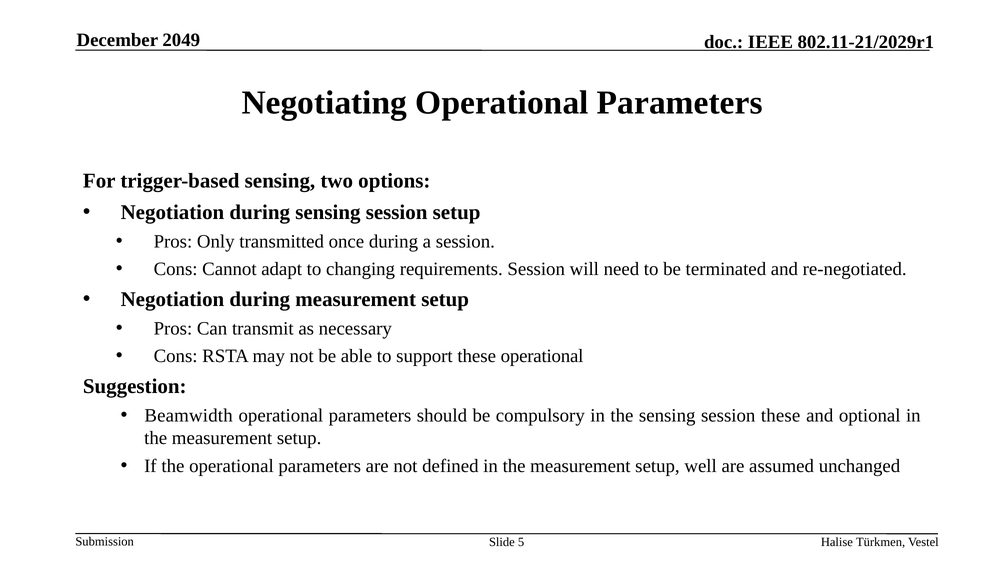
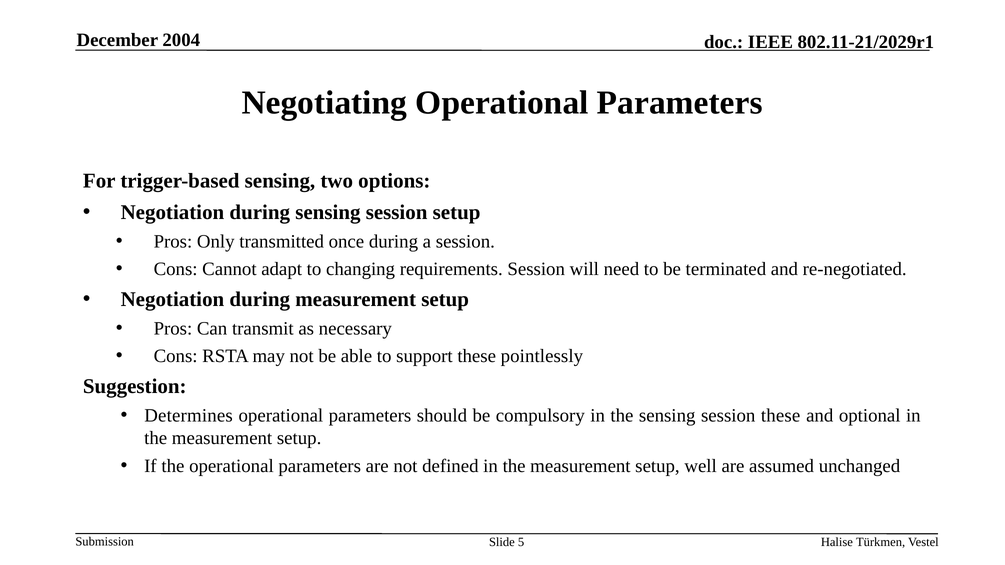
2049: 2049 -> 2004
these operational: operational -> pointlessly
Beamwidth: Beamwidth -> Determines
